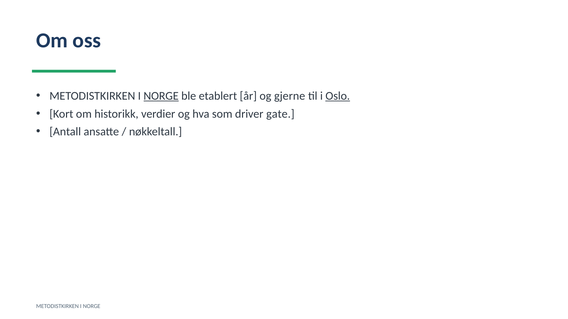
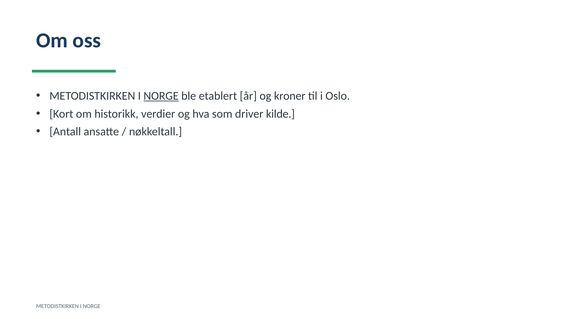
gjerne: gjerne -> kroner
Oslo underline: present -> none
gate: gate -> kilde
